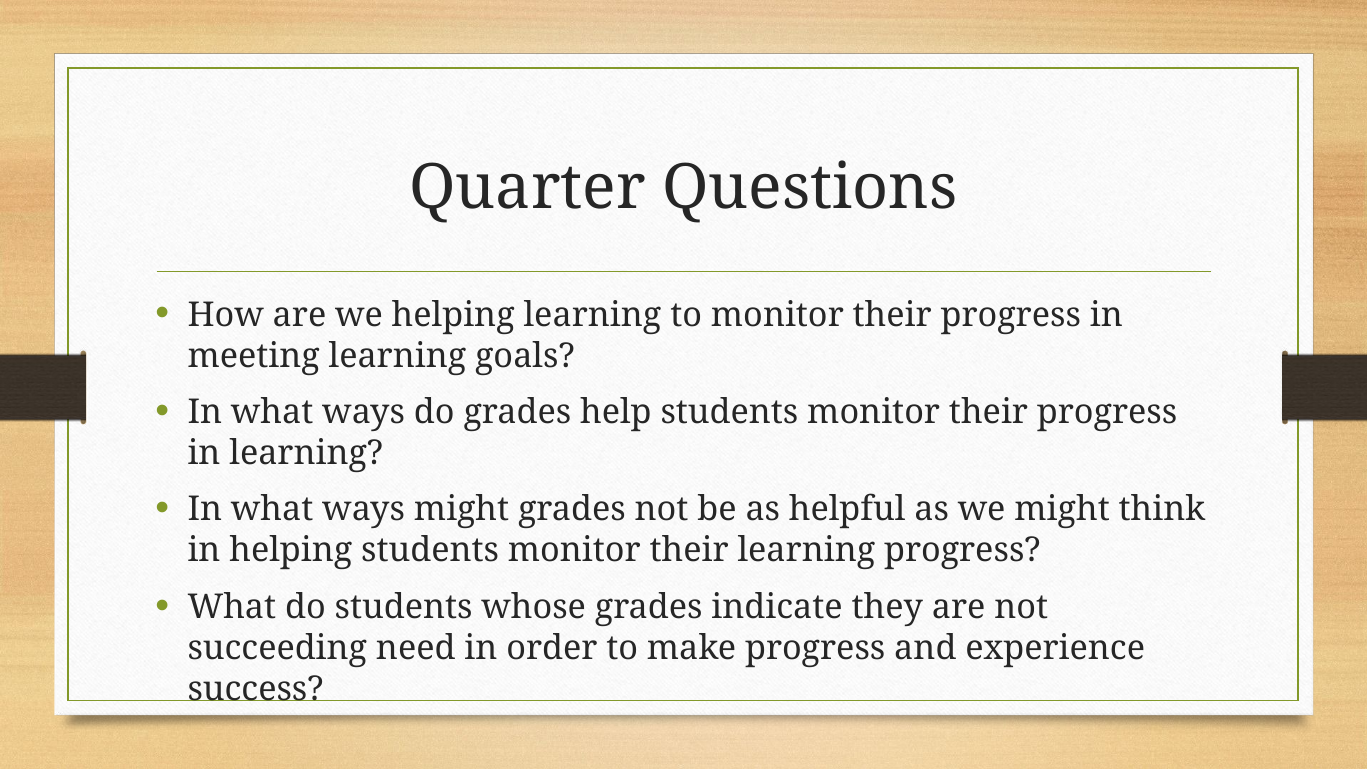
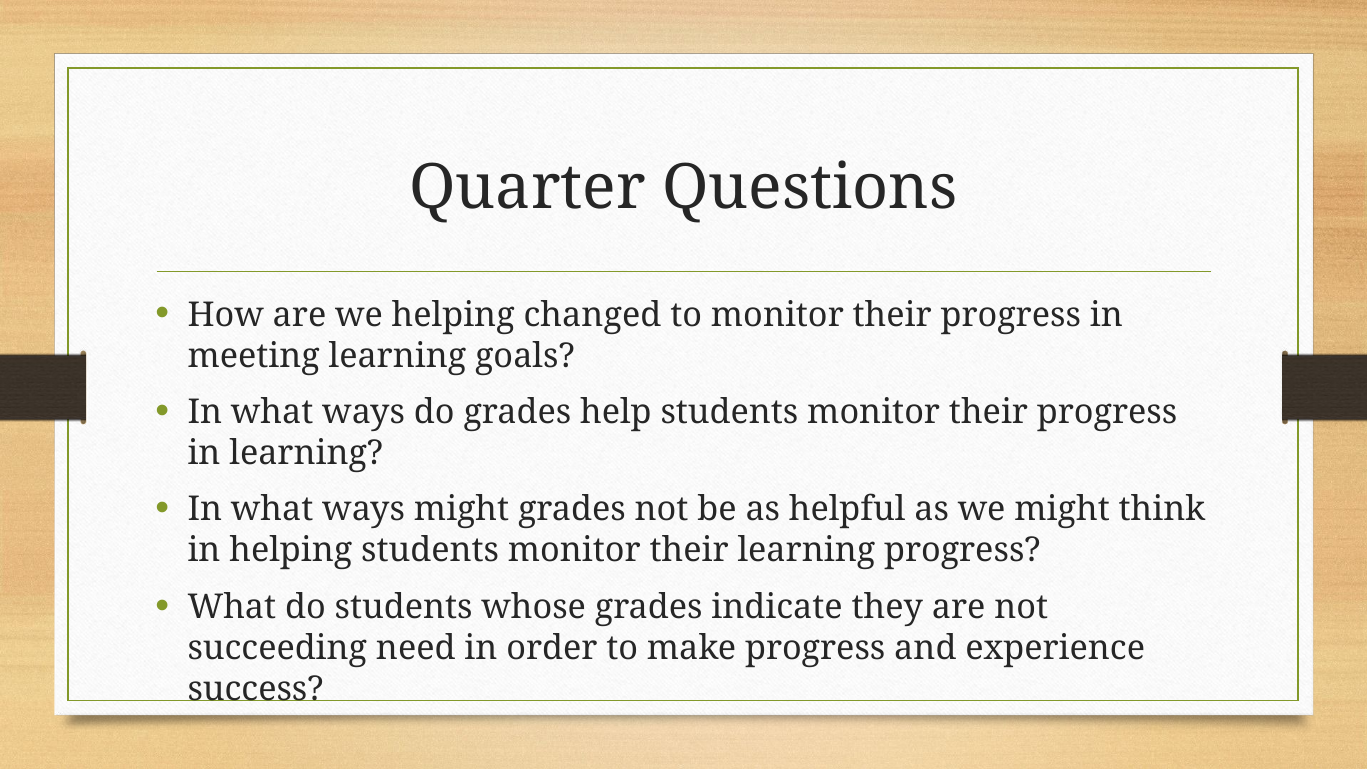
helping learning: learning -> changed
